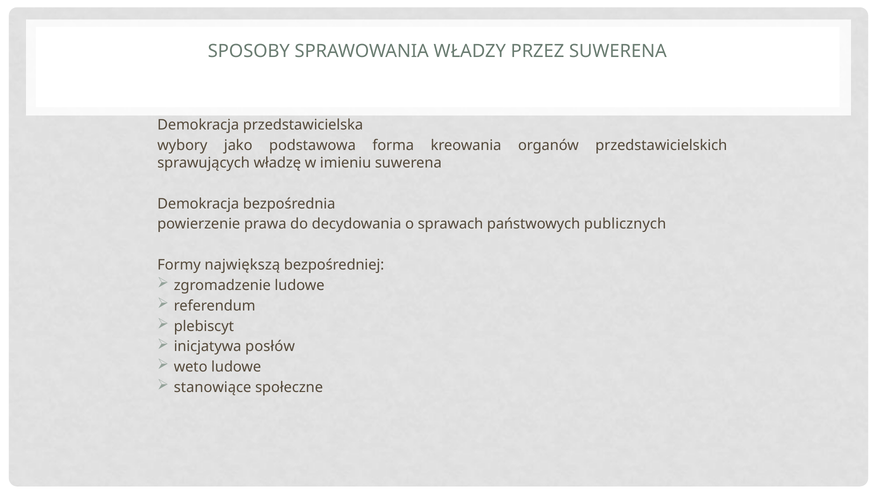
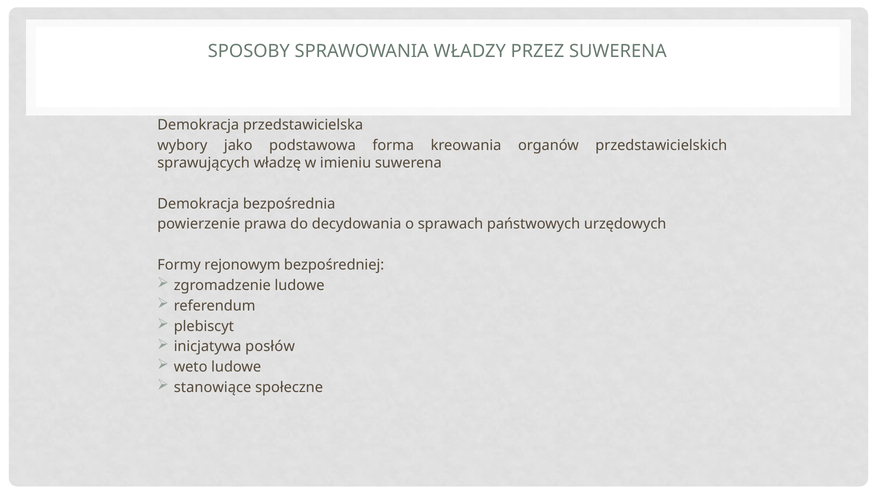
publicznych: publicznych -> urzędowych
największą: największą -> rejonowym
